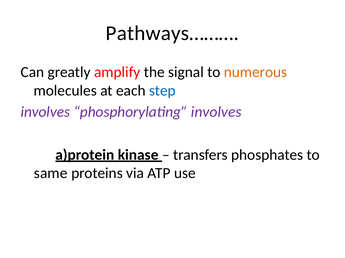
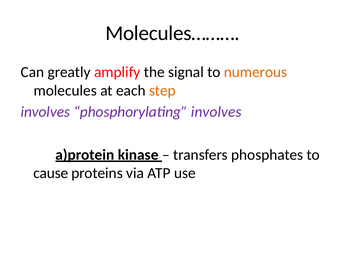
Pathways………: Pathways……… -> Molecules………
step colour: blue -> orange
same: same -> cause
